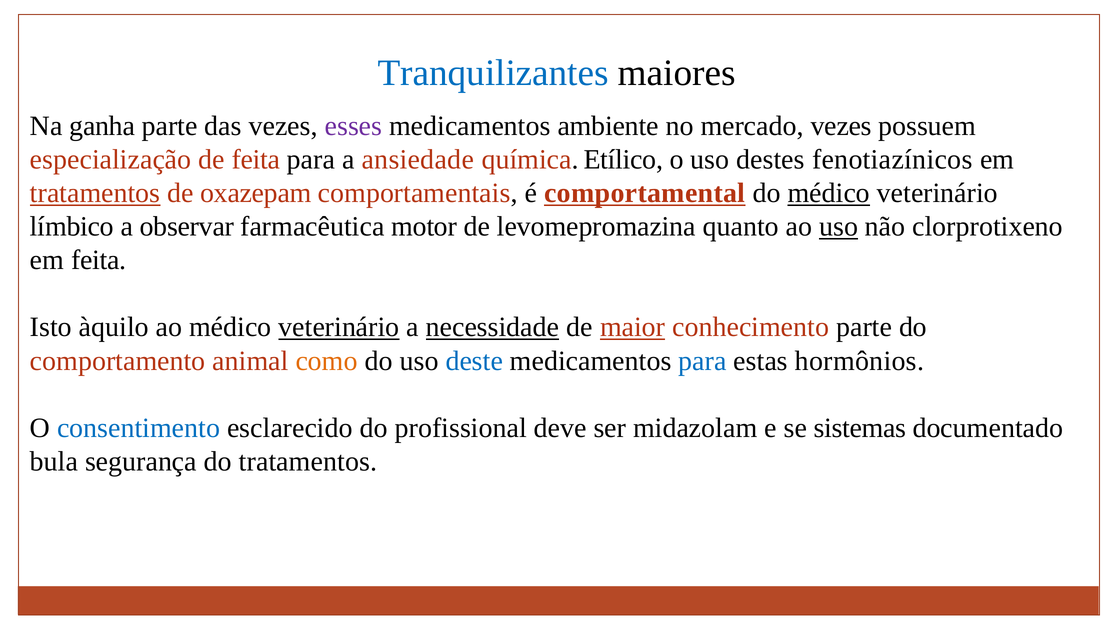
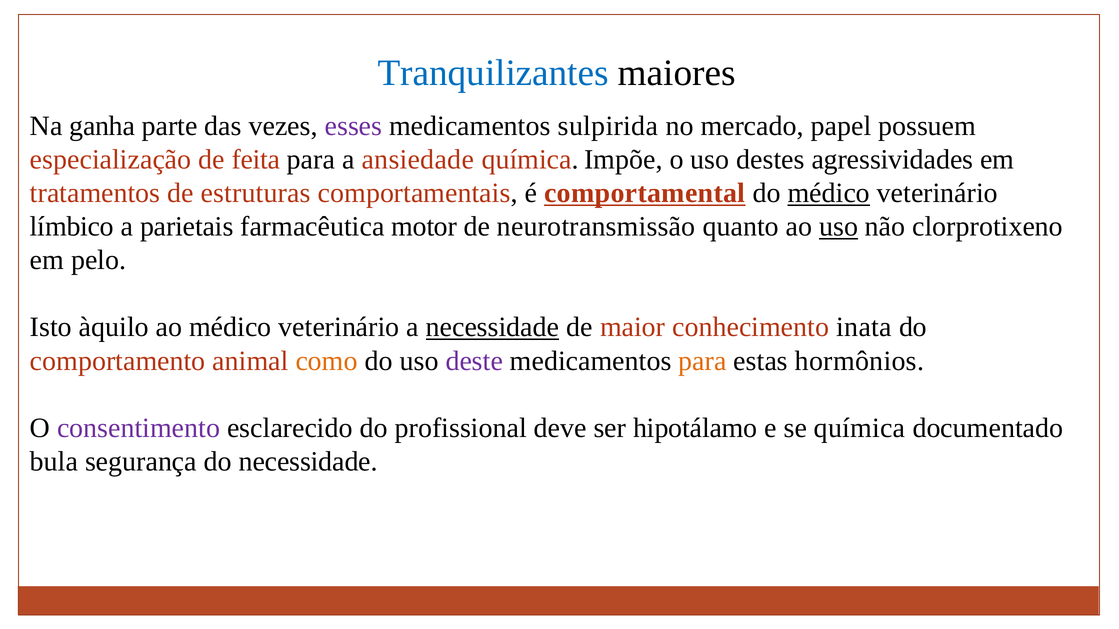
ambiente: ambiente -> sulpirida
mercado vezes: vezes -> papel
Etílico: Etílico -> Impõe
fenotiazínicos: fenotiazínicos -> agressividades
tratamentos at (95, 193) underline: present -> none
oxazepam: oxazepam -> estruturas
observar: observar -> parietais
levomepromazina: levomepromazina -> neurotransmissão
em feita: feita -> pelo
veterinário at (339, 327) underline: present -> none
maior underline: present -> none
conhecimento parte: parte -> inata
deste colour: blue -> purple
para at (702, 361) colour: blue -> orange
consentimento colour: blue -> purple
midazolam: midazolam -> hipotálamo
se sistemas: sistemas -> química
do tratamentos: tratamentos -> necessidade
